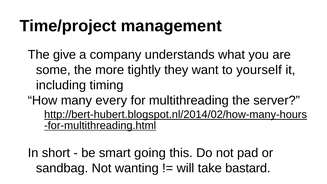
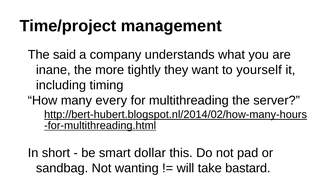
give: give -> said
some: some -> inane
going: going -> dollar
